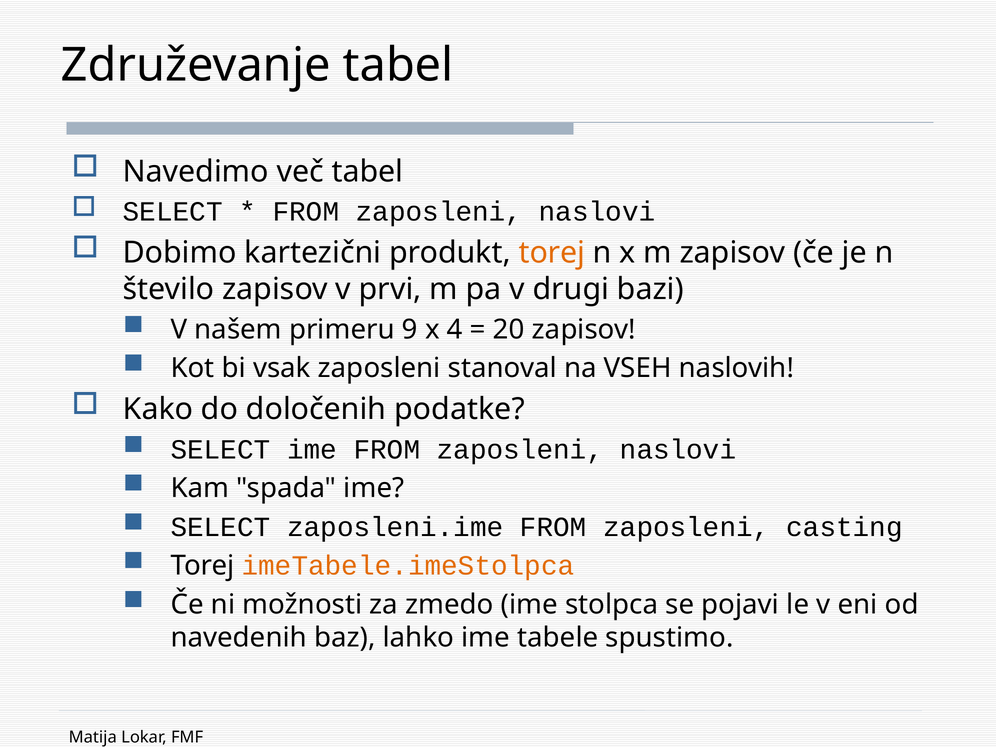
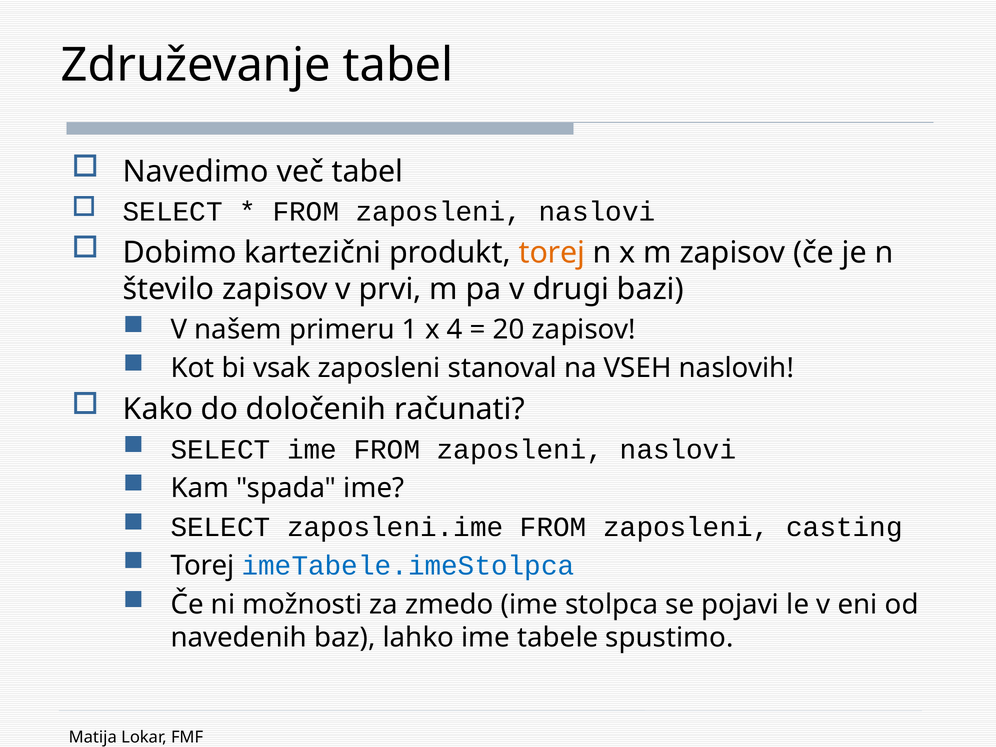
9: 9 -> 1
podatke: podatke -> računati
imeTabele.imeStolpca colour: orange -> blue
